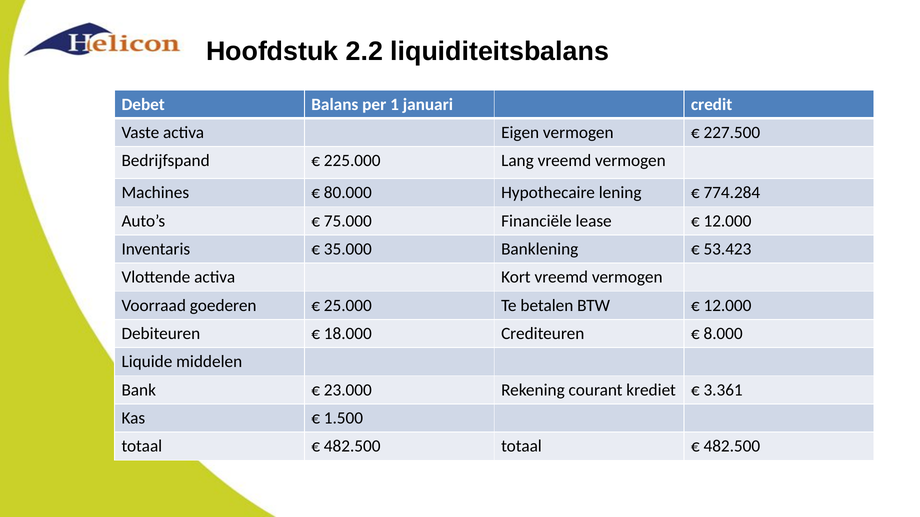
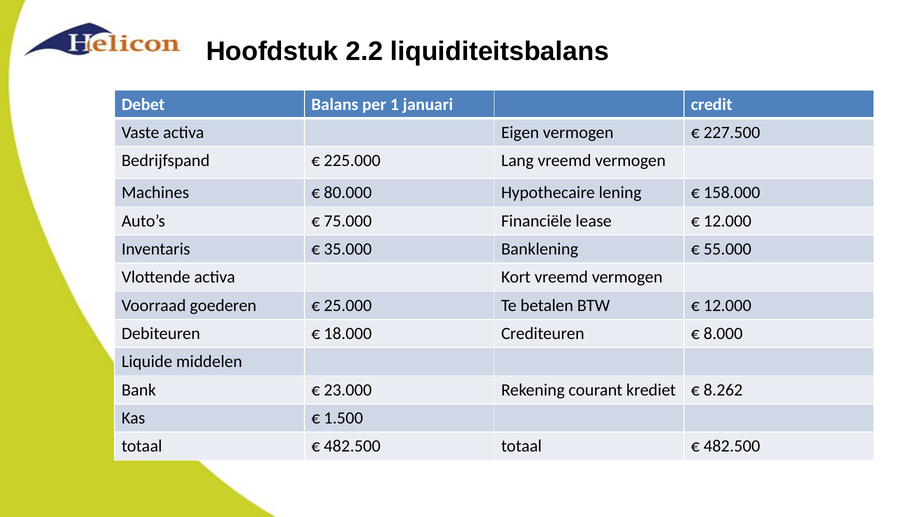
774.284: 774.284 -> 158.000
53.423: 53.423 -> 55.000
3.361: 3.361 -> 8.262
